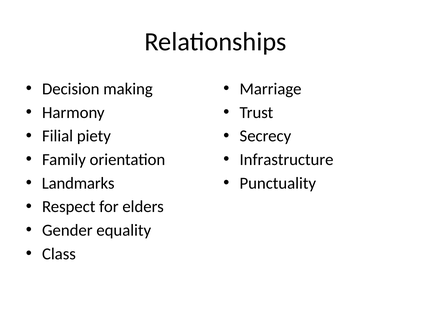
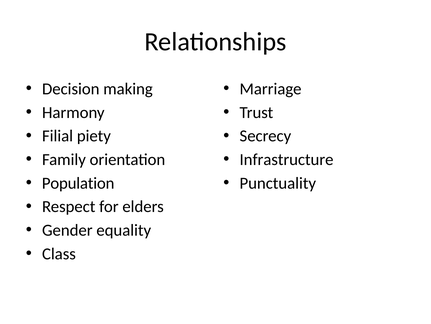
Landmarks: Landmarks -> Population
